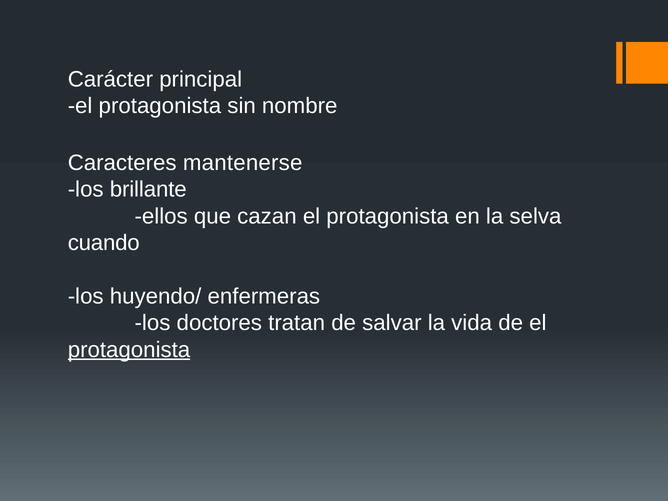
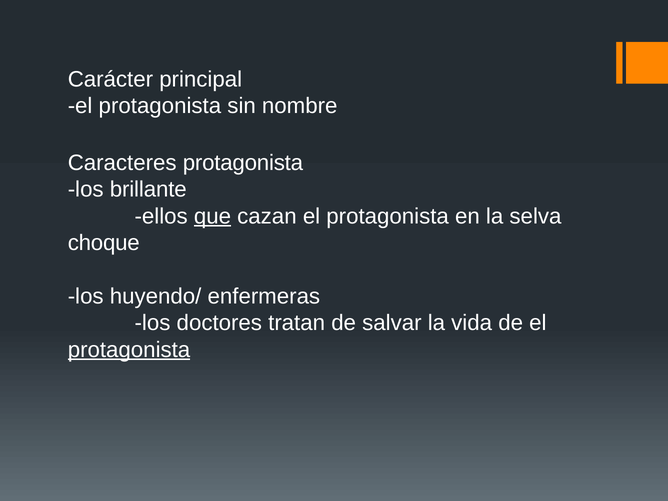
Caracteres mantenerse: mantenerse -> protagonista
que underline: none -> present
cuando: cuando -> choque
